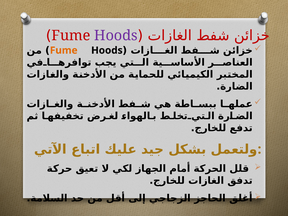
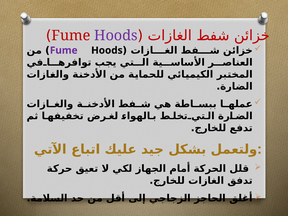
Fume at (64, 50) colour: orange -> purple
